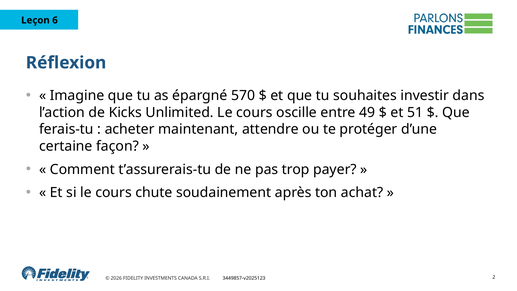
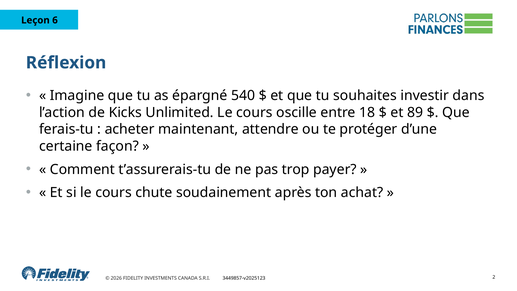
570: 570 -> 540
49: 49 -> 18
51: 51 -> 89
